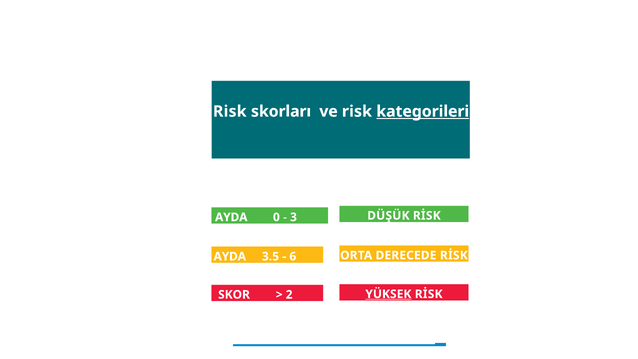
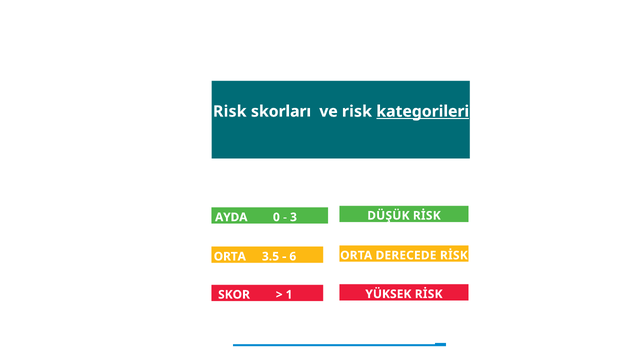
AYDA at (230, 256): AYDA -> ORTA
YÜKSEK underline: present -> none
2: 2 -> 1
